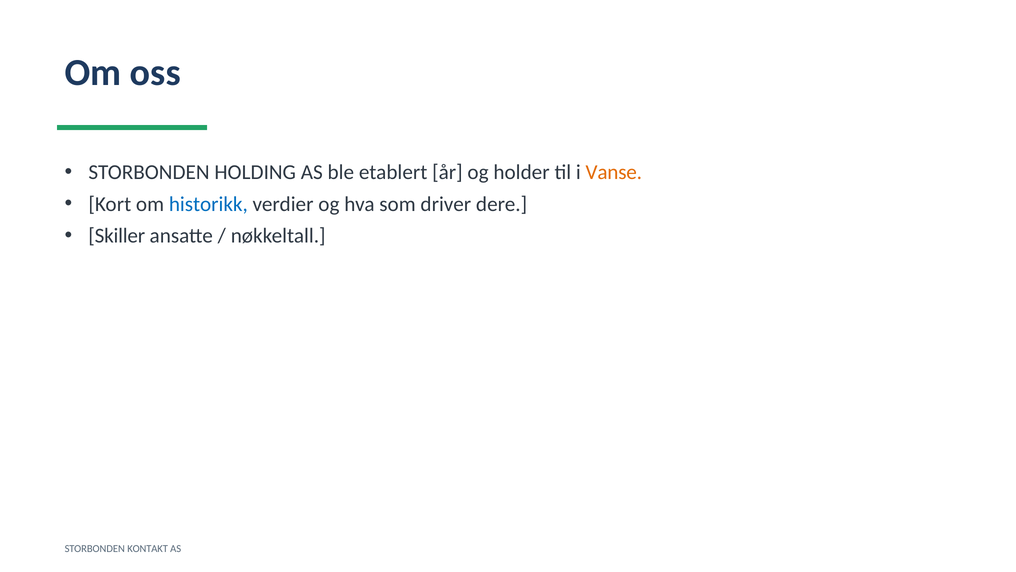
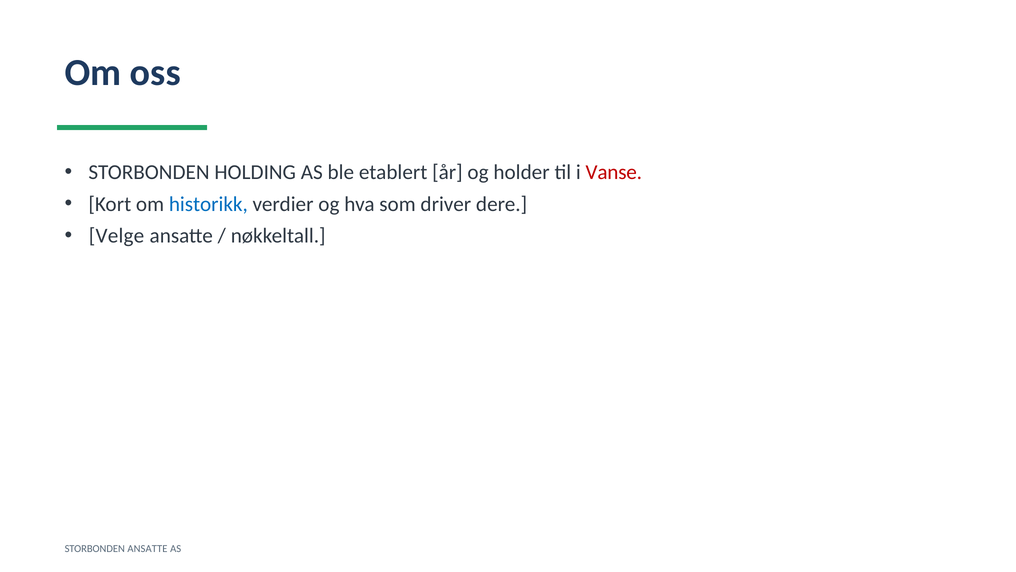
Vanse colour: orange -> red
Skiller: Skiller -> Velge
STORBONDEN KONTAKT: KONTAKT -> ANSATTE
